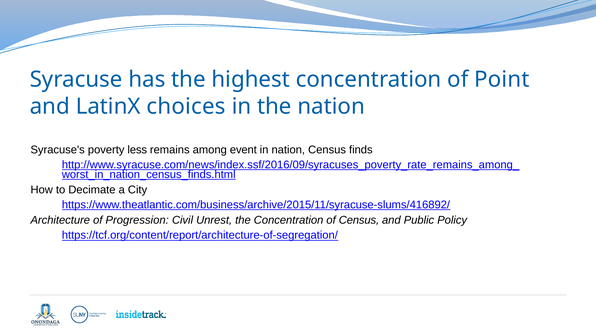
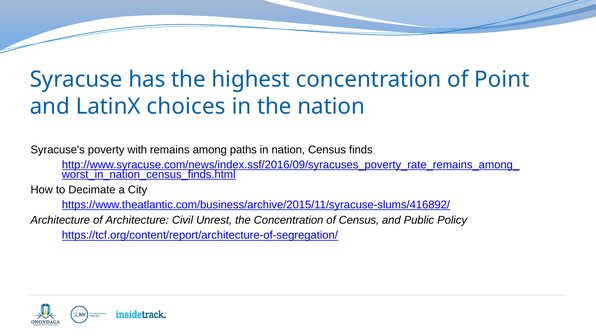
less: less -> with
event: event -> paths
of Progression: Progression -> Architecture
